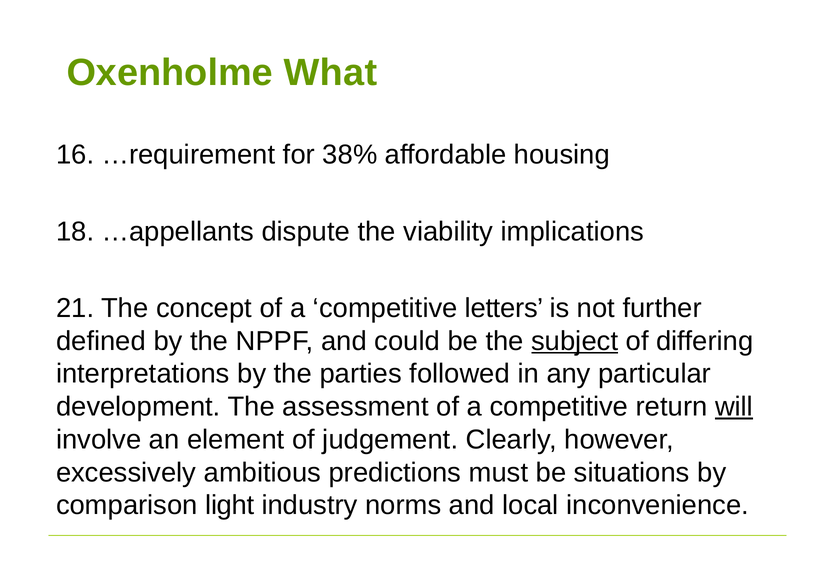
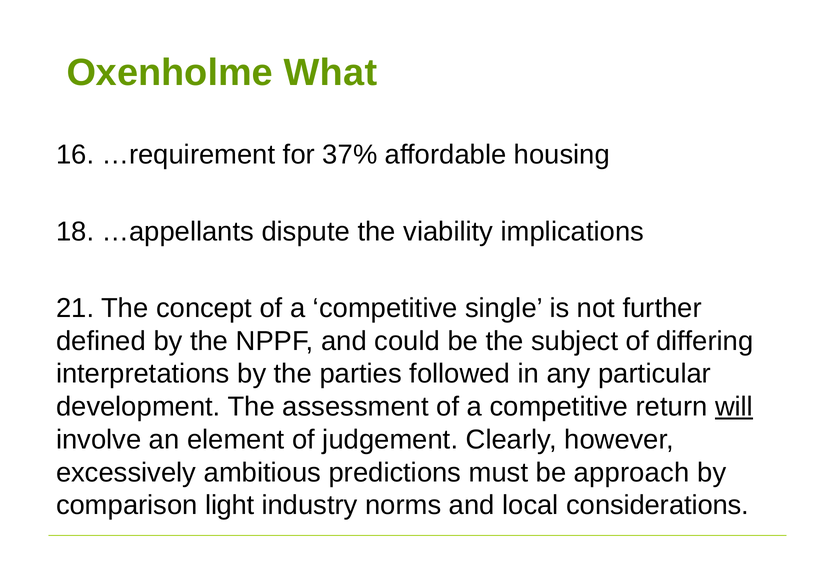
38%: 38% -> 37%
letters: letters -> single
subject underline: present -> none
situations: situations -> approach
inconvenience: inconvenience -> considerations
